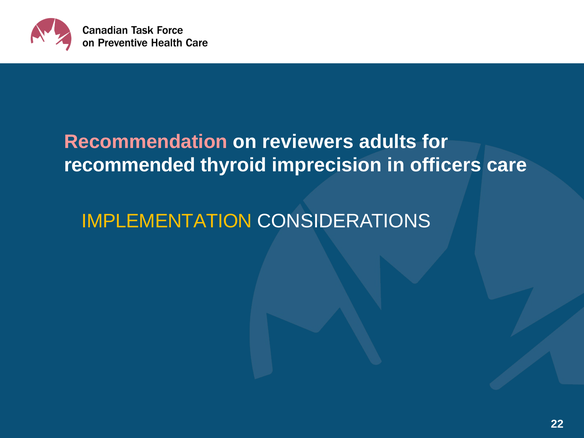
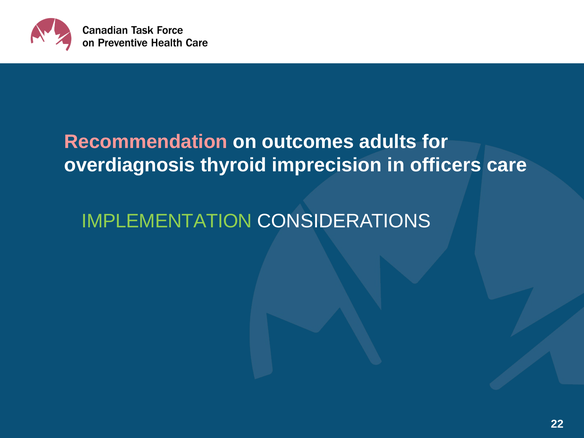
reviewers: reviewers -> outcomes
recommended: recommended -> overdiagnosis
IMPLEMENTATION colour: yellow -> light green
